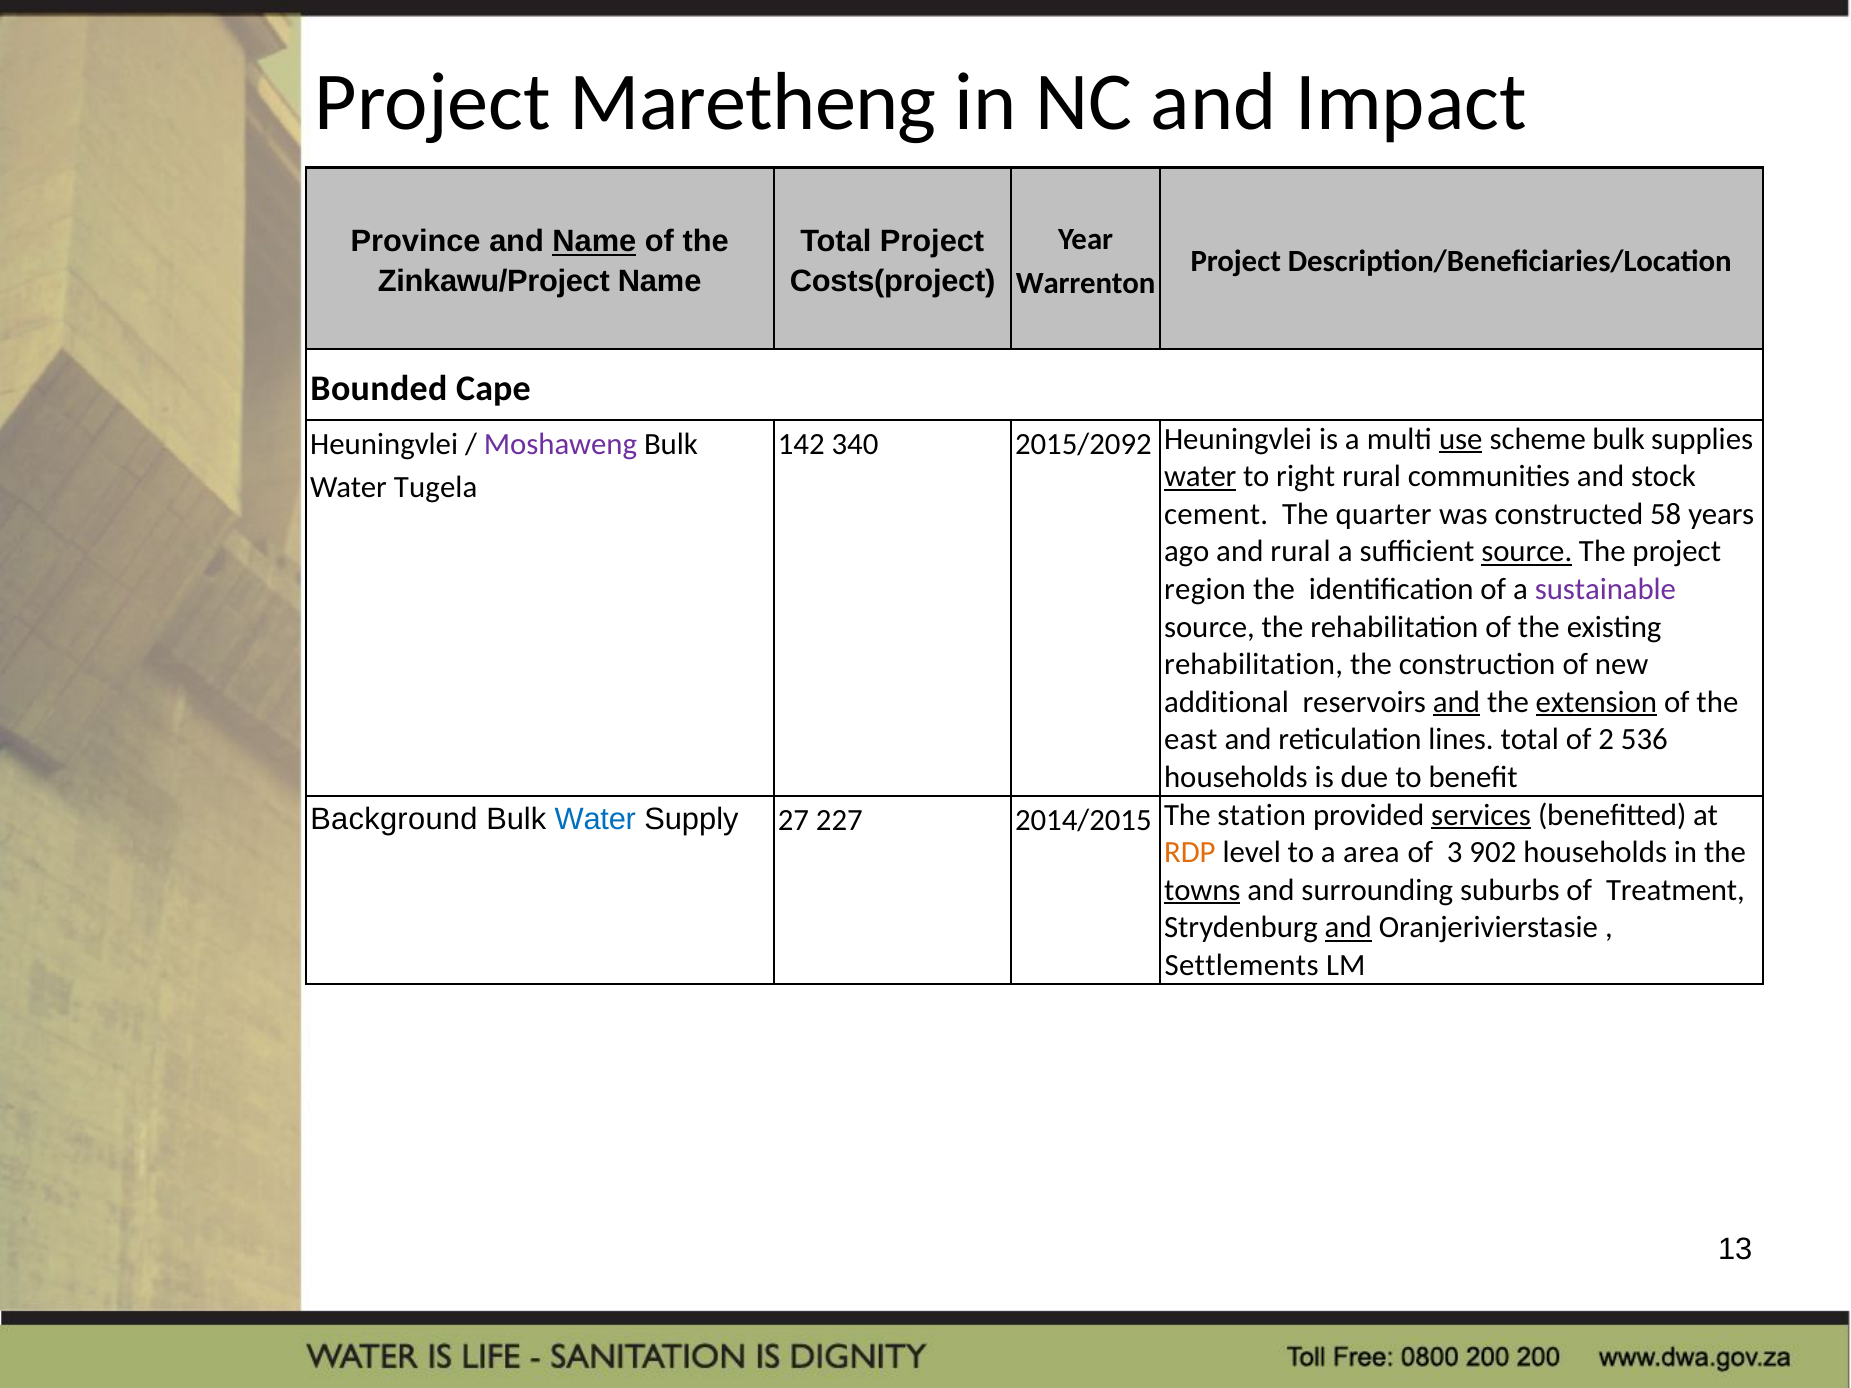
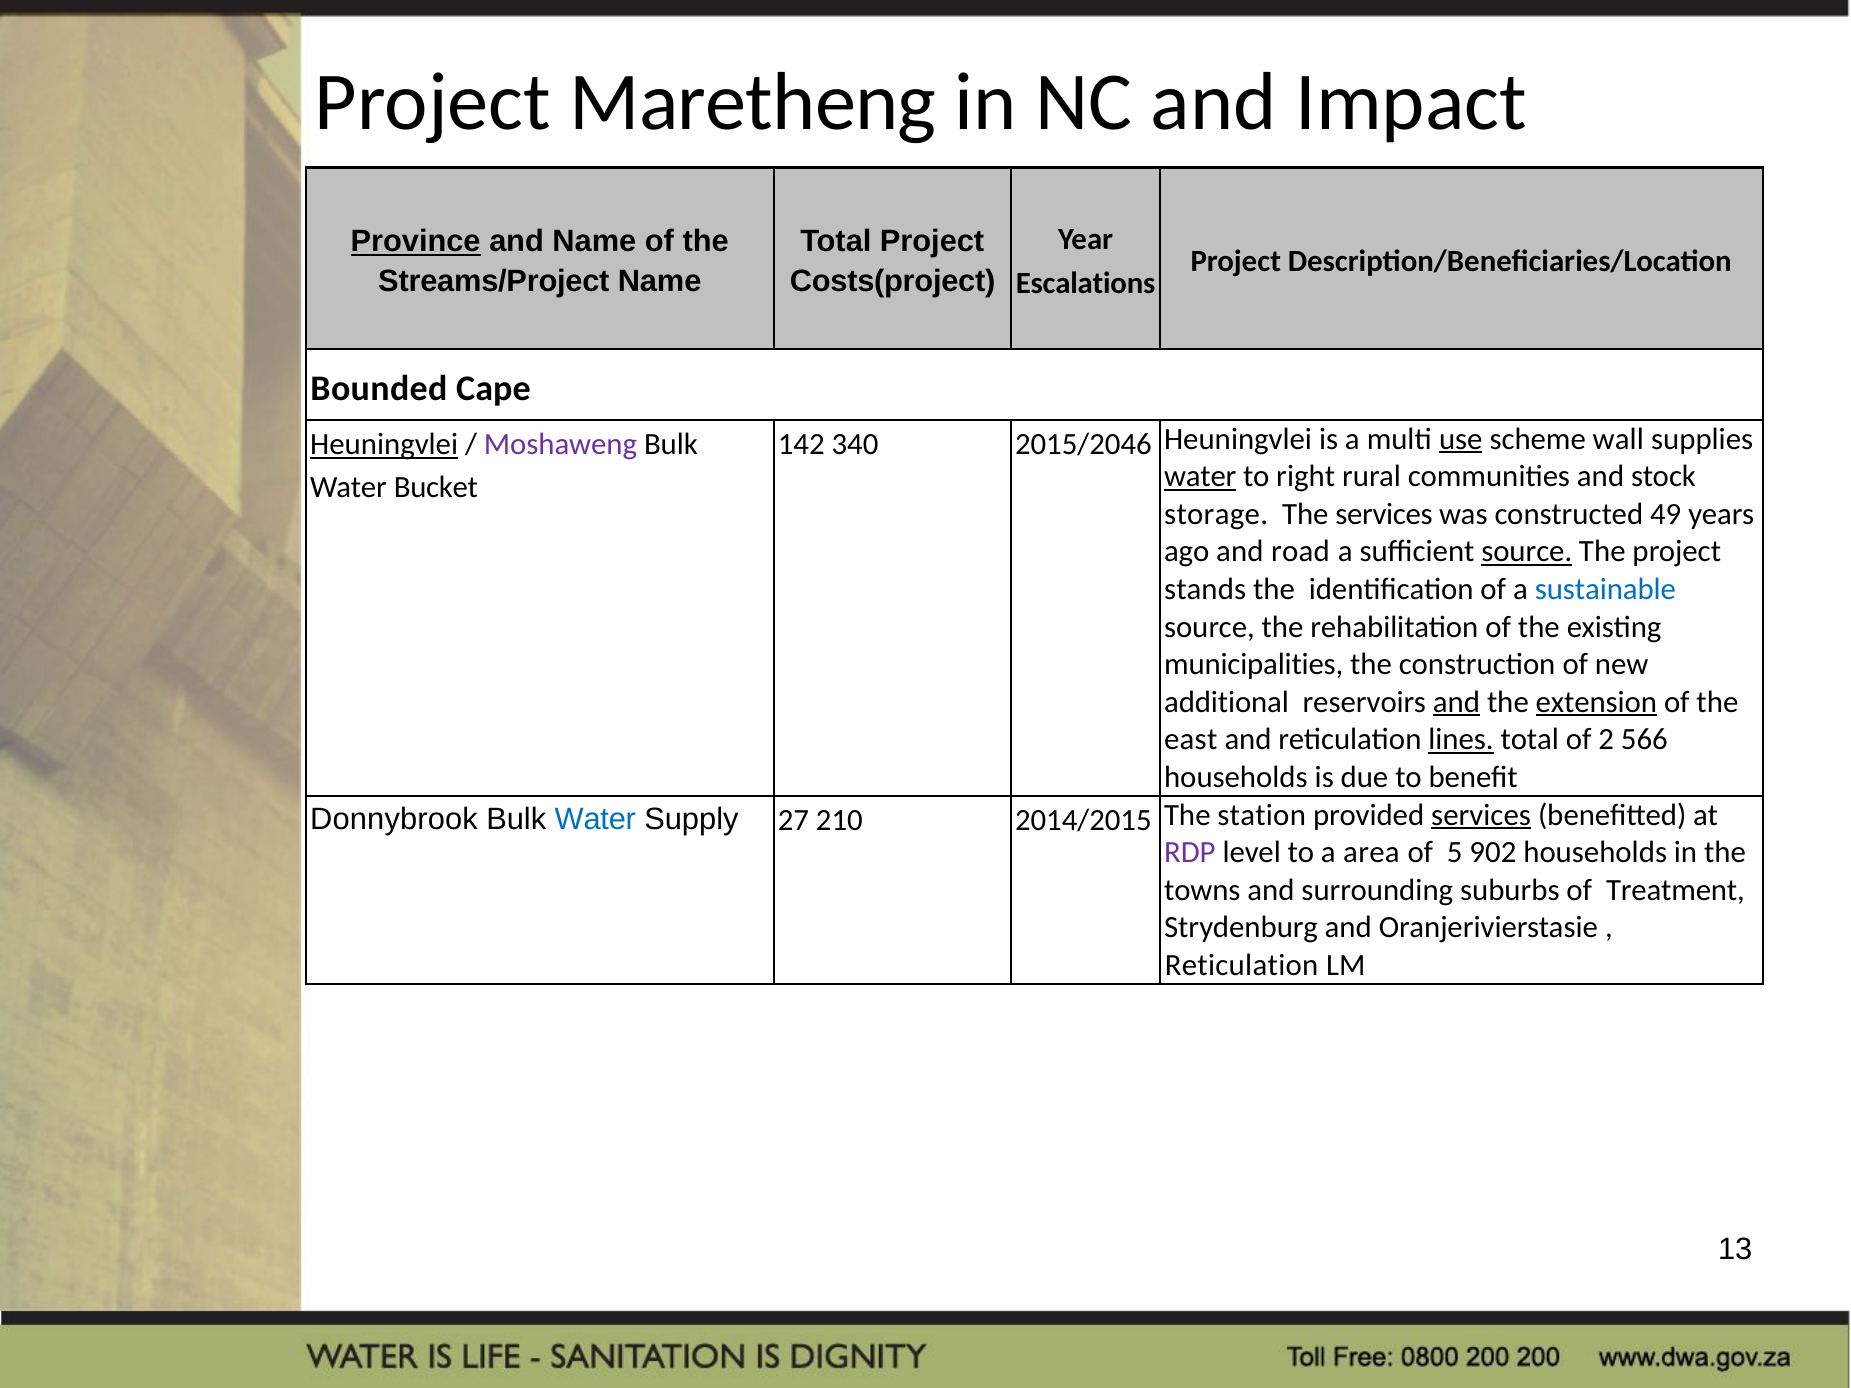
Province underline: none -> present
Name at (594, 242) underline: present -> none
Zinkawu/Project: Zinkawu/Project -> Streams/Project
Warrenton: Warrenton -> Escalations
Heuningvlei at (384, 445) underline: none -> present
2015/2092: 2015/2092 -> 2015/2046
scheme bulk: bulk -> wall
Tugela: Tugela -> Bucket
cement: cement -> storage
The quarter: quarter -> services
58: 58 -> 49
and rural: rural -> road
region: region -> stands
sustainable colour: purple -> blue
rehabilitation at (1254, 665): rehabilitation -> municipalities
lines underline: none -> present
536: 536 -> 566
Background: Background -> Donnybrook
227: 227 -> 210
RDP colour: orange -> purple
3: 3 -> 5
towns underline: present -> none
and at (1348, 928) underline: present -> none
Settlements at (1242, 965): Settlements -> Reticulation
